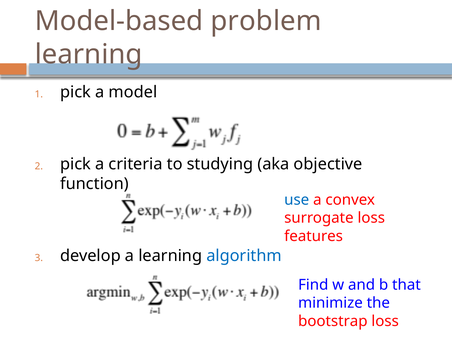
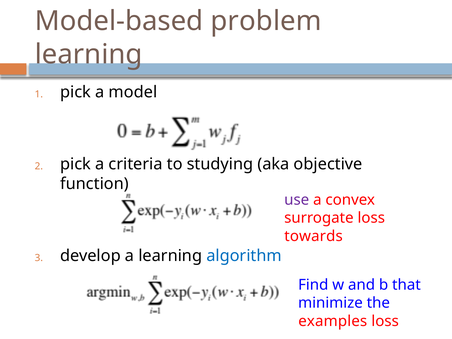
use colour: blue -> purple
features: features -> towards
bootstrap: bootstrap -> examples
